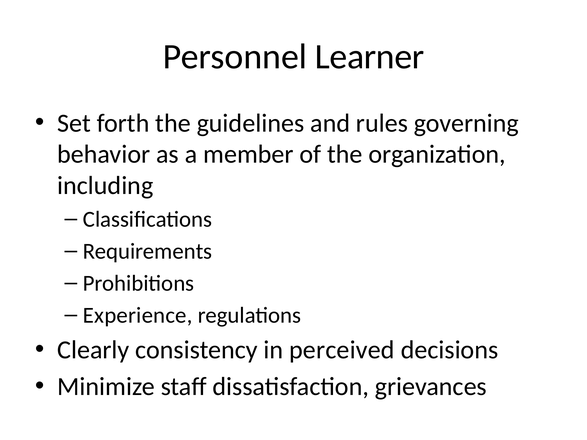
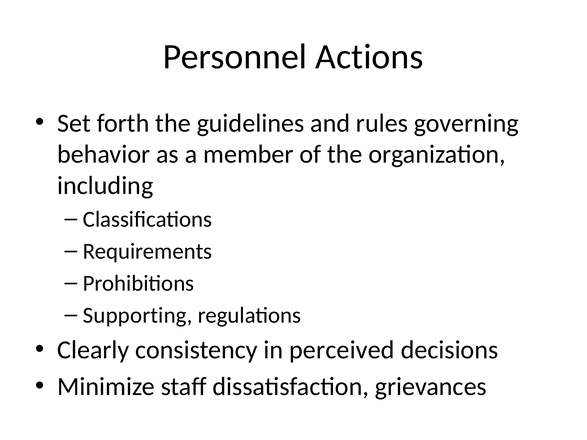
Learner: Learner -> Actions
Experience: Experience -> Supporting
